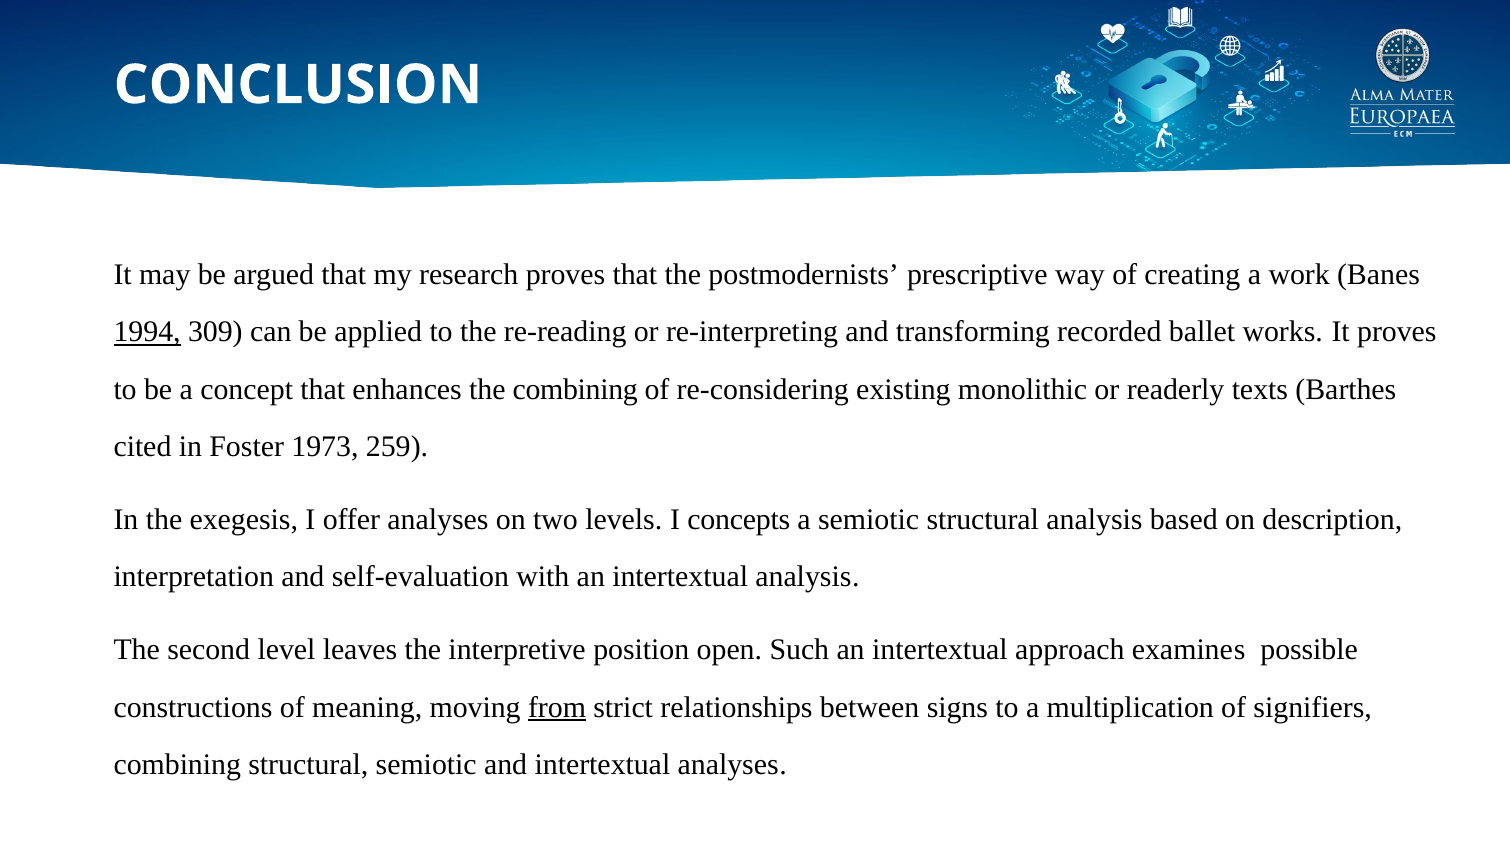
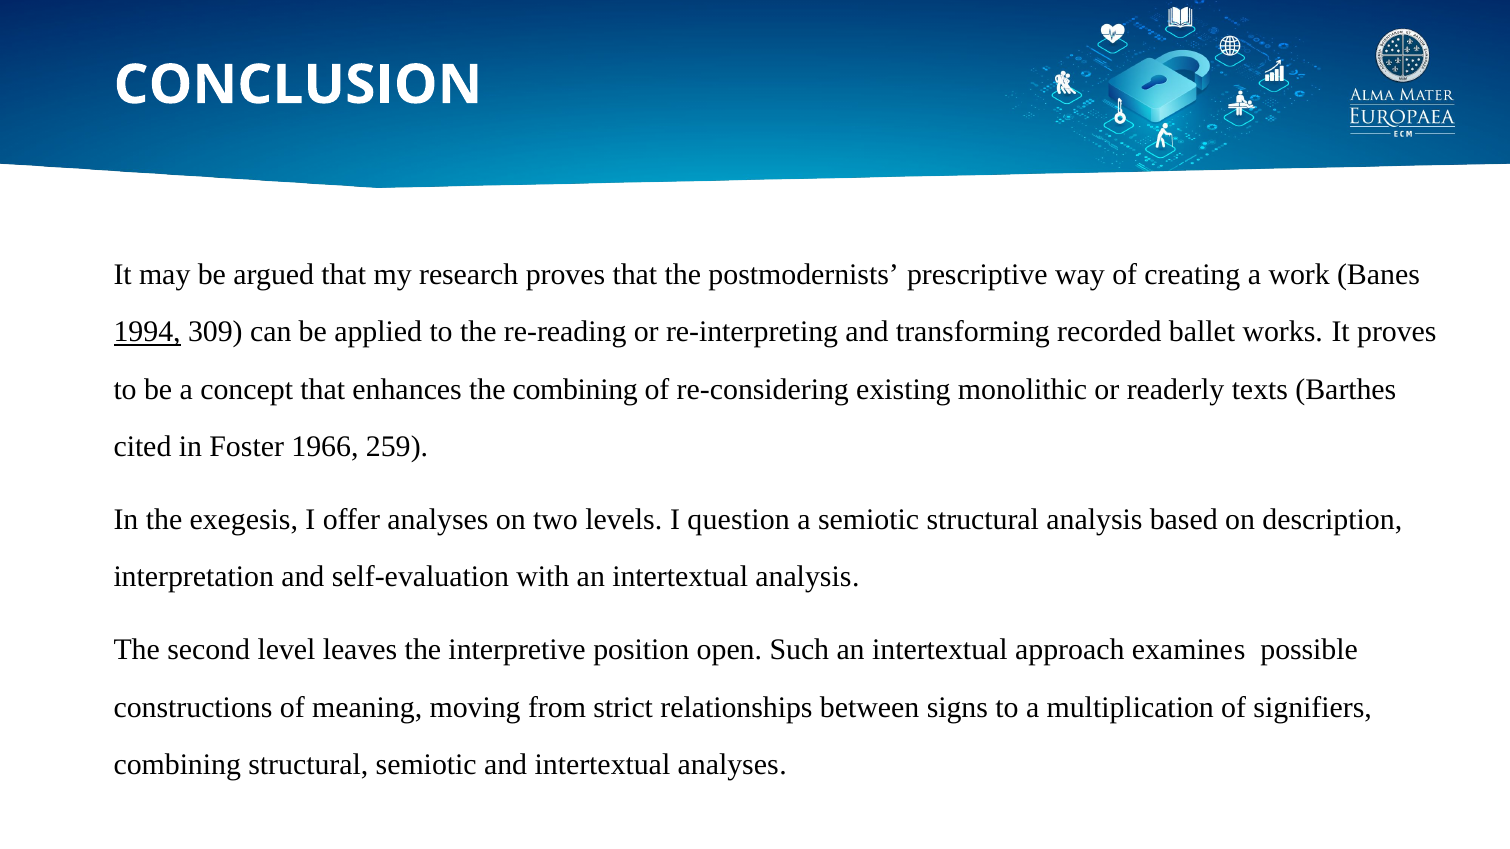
1973: 1973 -> 1966
concepts: concepts -> question
from underline: present -> none
